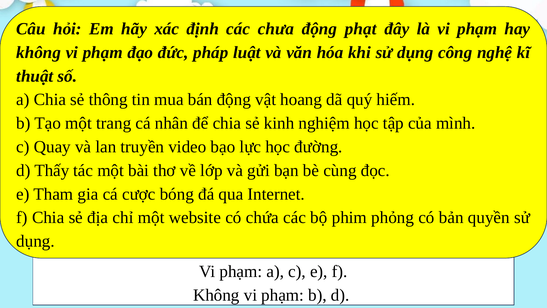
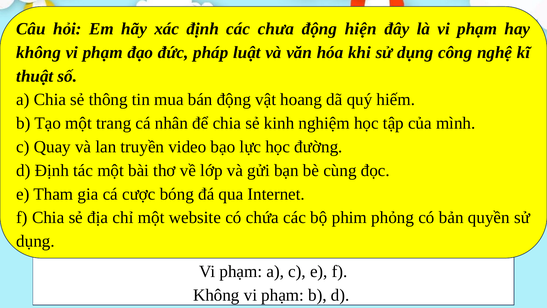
phạt: phạt -> hiện
d Thấy: Thấy -> Định
